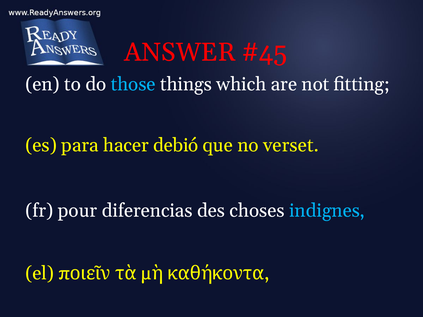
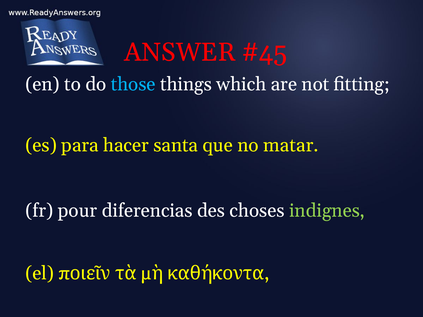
debió: debió -> santa
verset: verset -> matar
indignes colour: light blue -> light green
